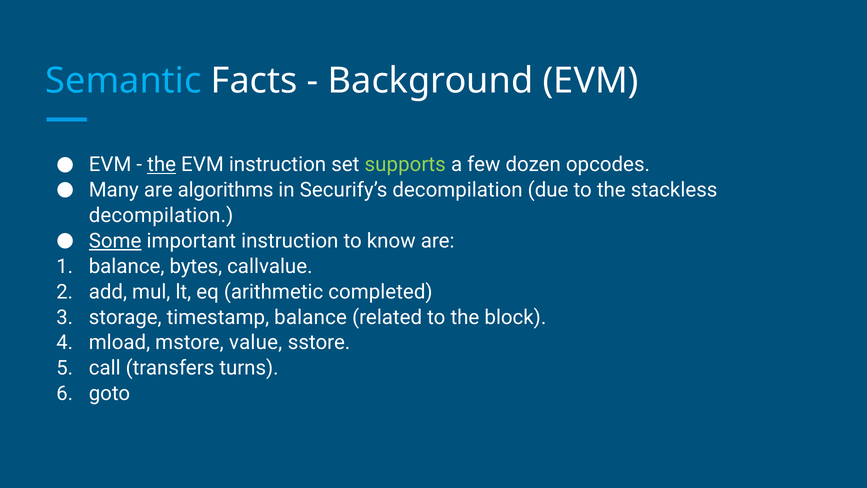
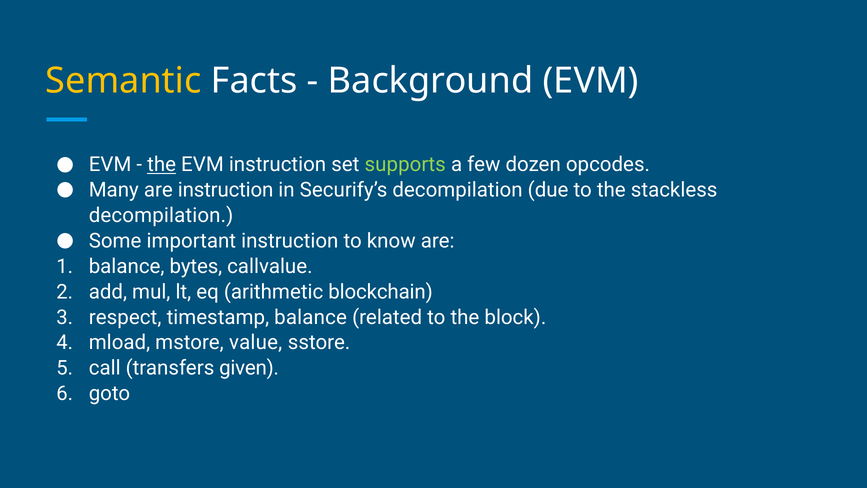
Semantic colour: light blue -> yellow
are algorithms: algorithms -> instruction
Some underline: present -> none
completed: completed -> blockchain
storage: storage -> respect
turns: turns -> given
